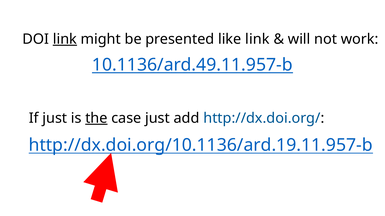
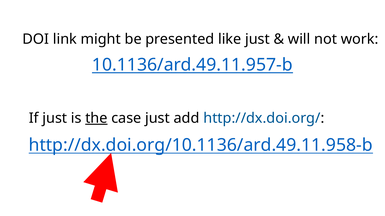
link at (65, 39) underline: present -> none
like link: link -> just
http://dx.doi.org/10.1136/ard.19.11.957-b: http://dx.doi.org/10.1136/ard.19.11.957-b -> http://dx.doi.org/10.1136/ard.49.11.958-b
